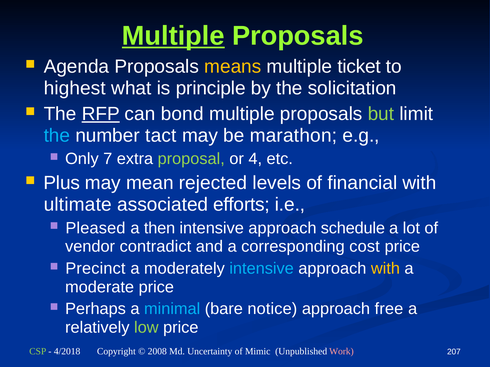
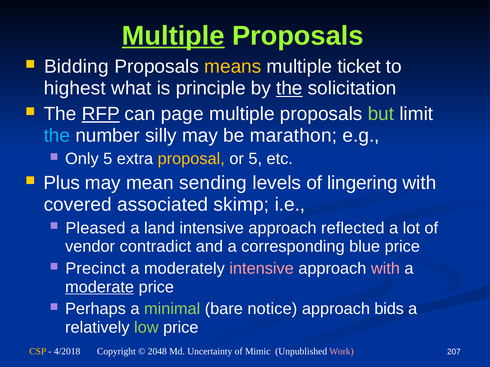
Agenda: Agenda -> Bidding
the at (289, 88) underline: none -> present
bond: bond -> page
tact: tact -> silly
Only 7: 7 -> 5
proposal colour: light green -> yellow
or 4: 4 -> 5
rejected: rejected -> sending
financial: financial -> lingering
ultimate: ultimate -> covered
efforts: efforts -> skimp
then: then -> land
schedule: schedule -> reflected
cost: cost -> blue
intensive at (262, 269) colour: light blue -> pink
with at (385, 269) colour: yellow -> pink
moderate underline: none -> present
minimal colour: light blue -> light green
free: free -> bids
CSP colour: light green -> yellow
2008: 2008 -> 2048
